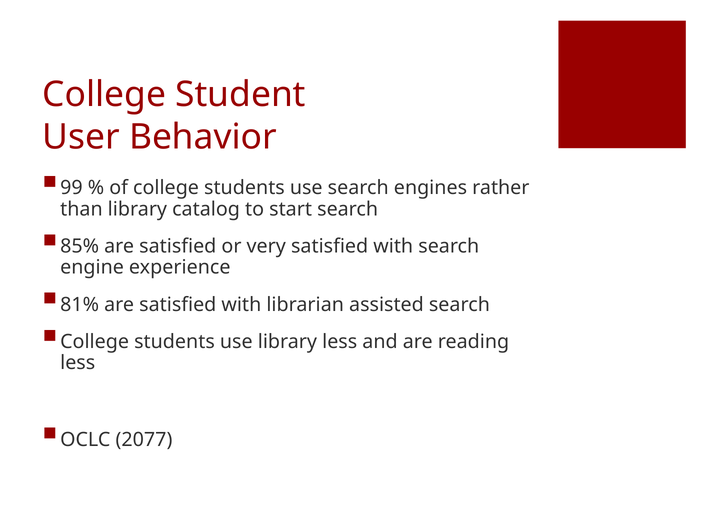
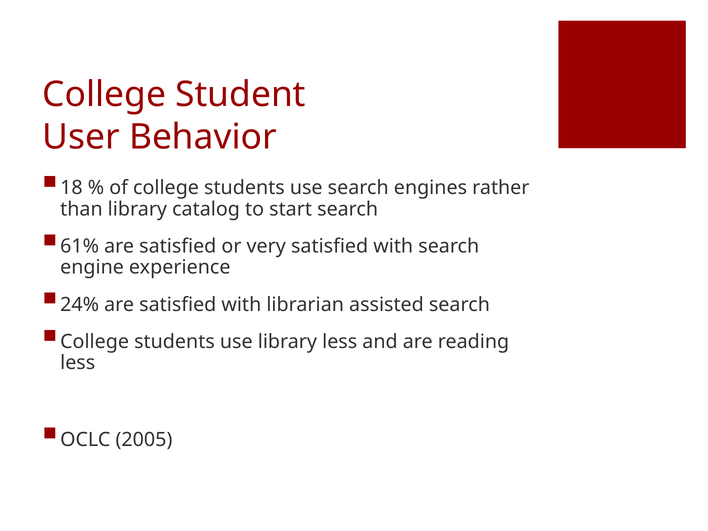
99: 99 -> 18
85%: 85% -> 61%
81%: 81% -> 24%
2077: 2077 -> 2005
